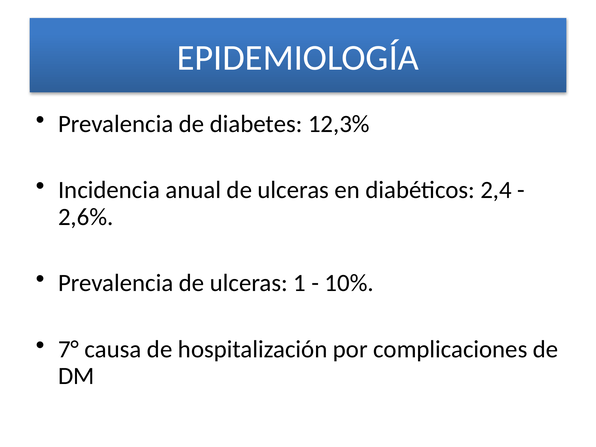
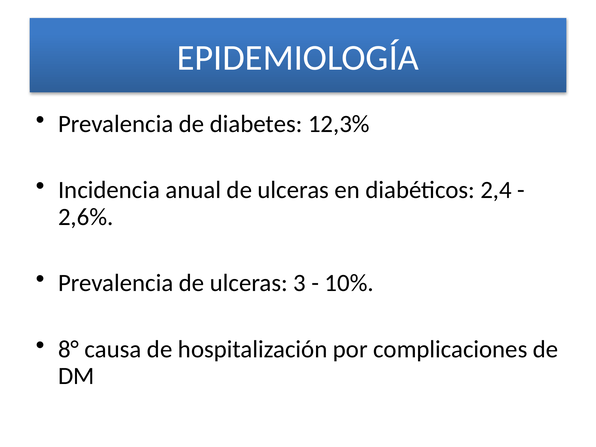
1: 1 -> 3
7°: 7° -> 8°
